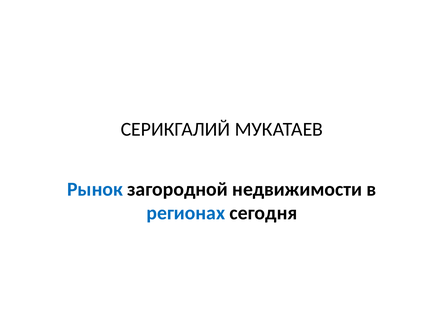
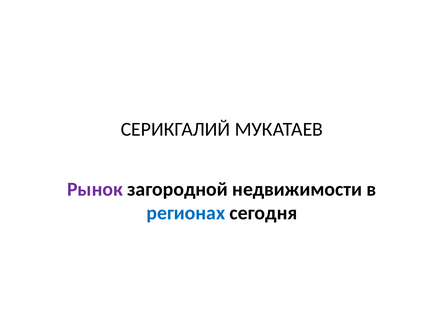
Рынок colour: blue -> purple
